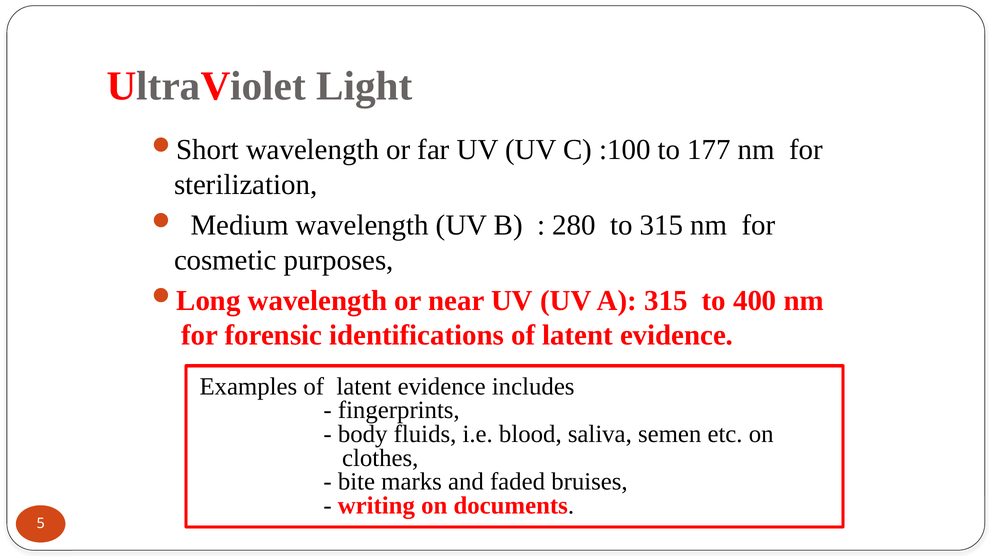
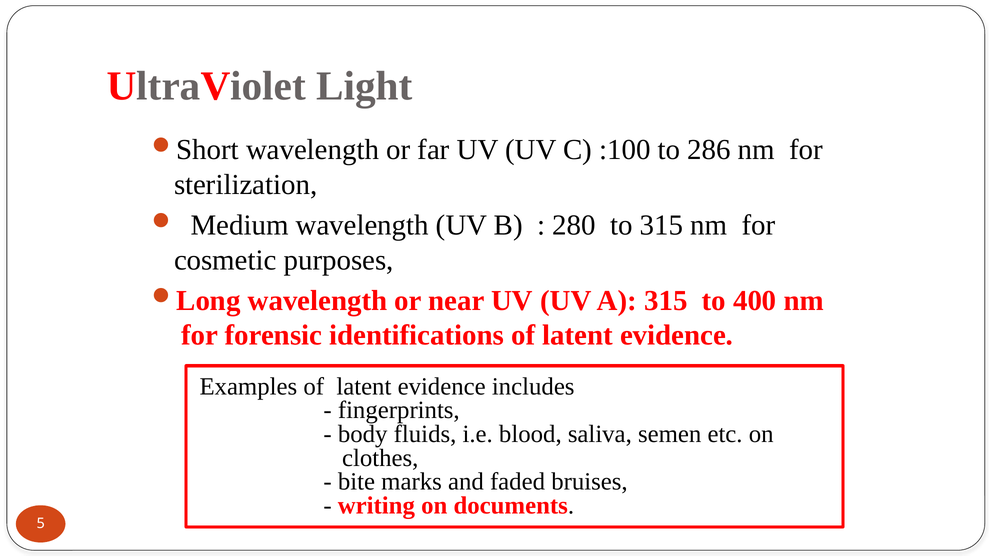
177: 177 -> 286
